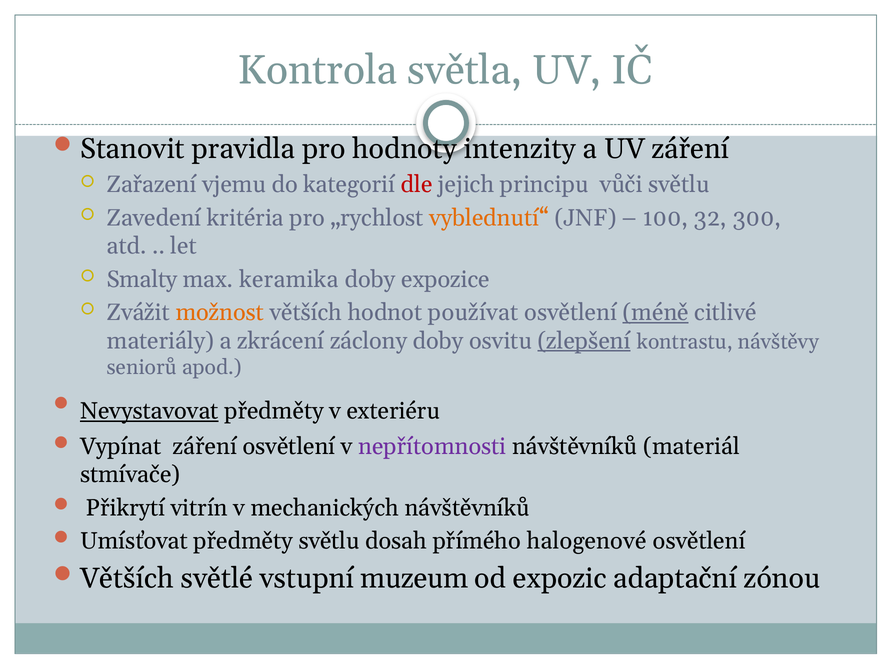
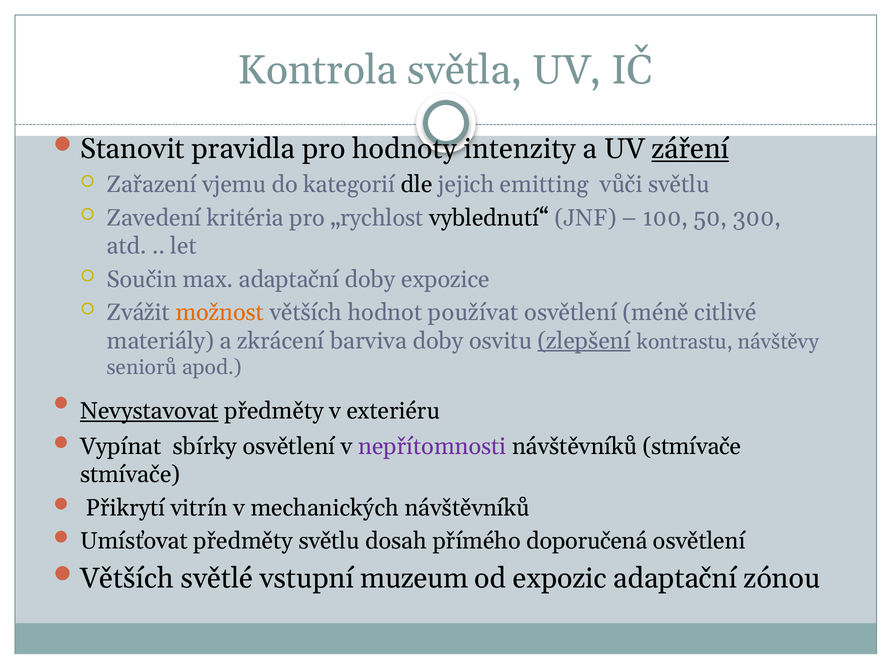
záření at (690, 149) underline: none -> present
dle colour: red -> black
principu: principu -> emitting
vyblednutí“ colour: orange -> black
32: 32 -> 50
Smalty: Smalty -> Součin
max keramika: keramika -> adaptační
méně underline: present -> none
záclony: záclony -> barviva
Vypínat záření: záření -> sbírky
návštěvníků materiál: materiál -> stmívače
halogenové: halogenové -> doporučená
